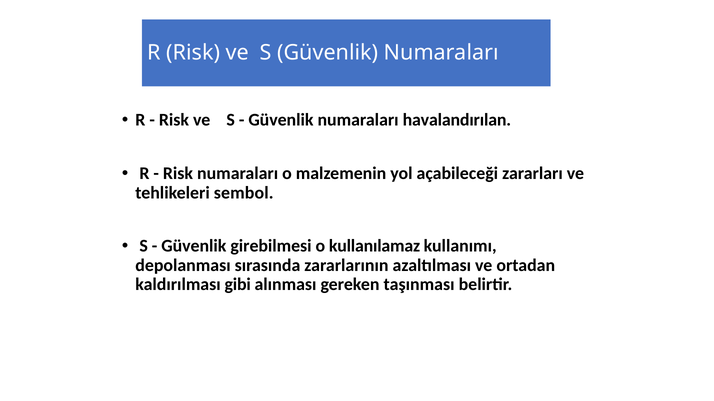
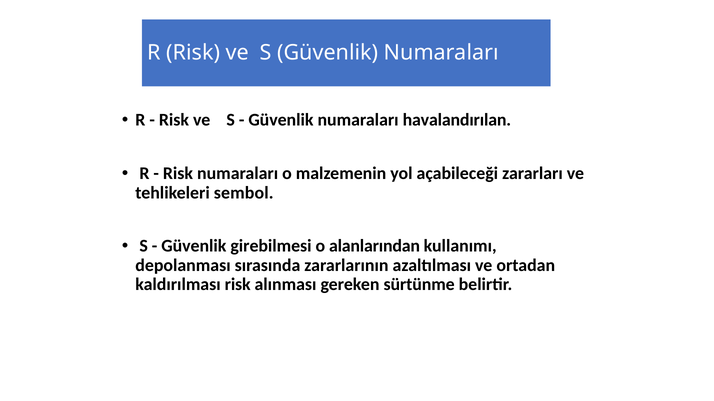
kullanılamaz: kullanılamaz -> alanlarından
kaldırılması gibi: gibi -> risk
taşınması: taşınması -> sürtünme
